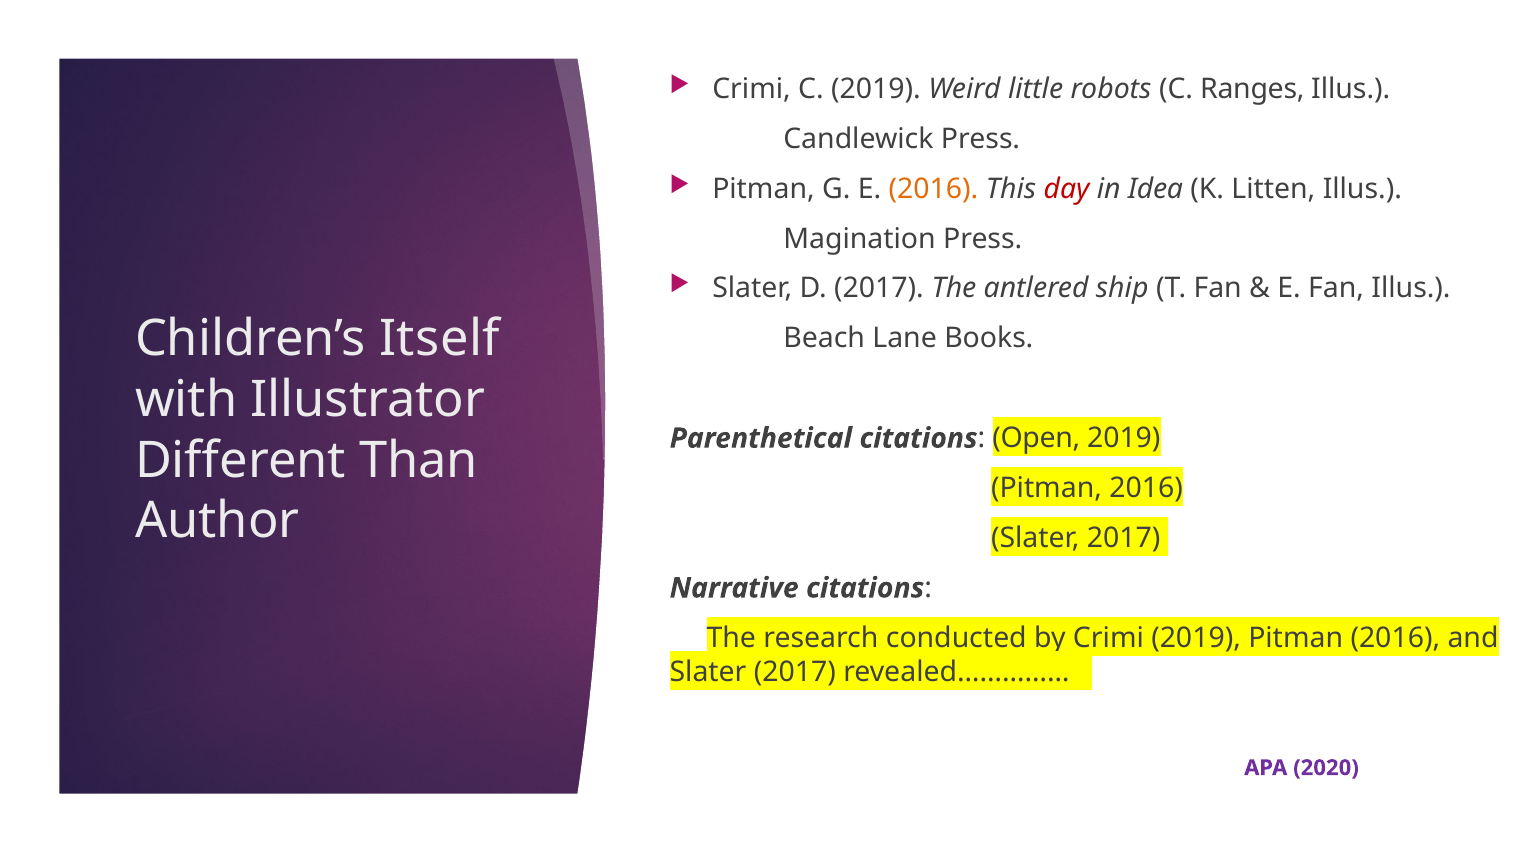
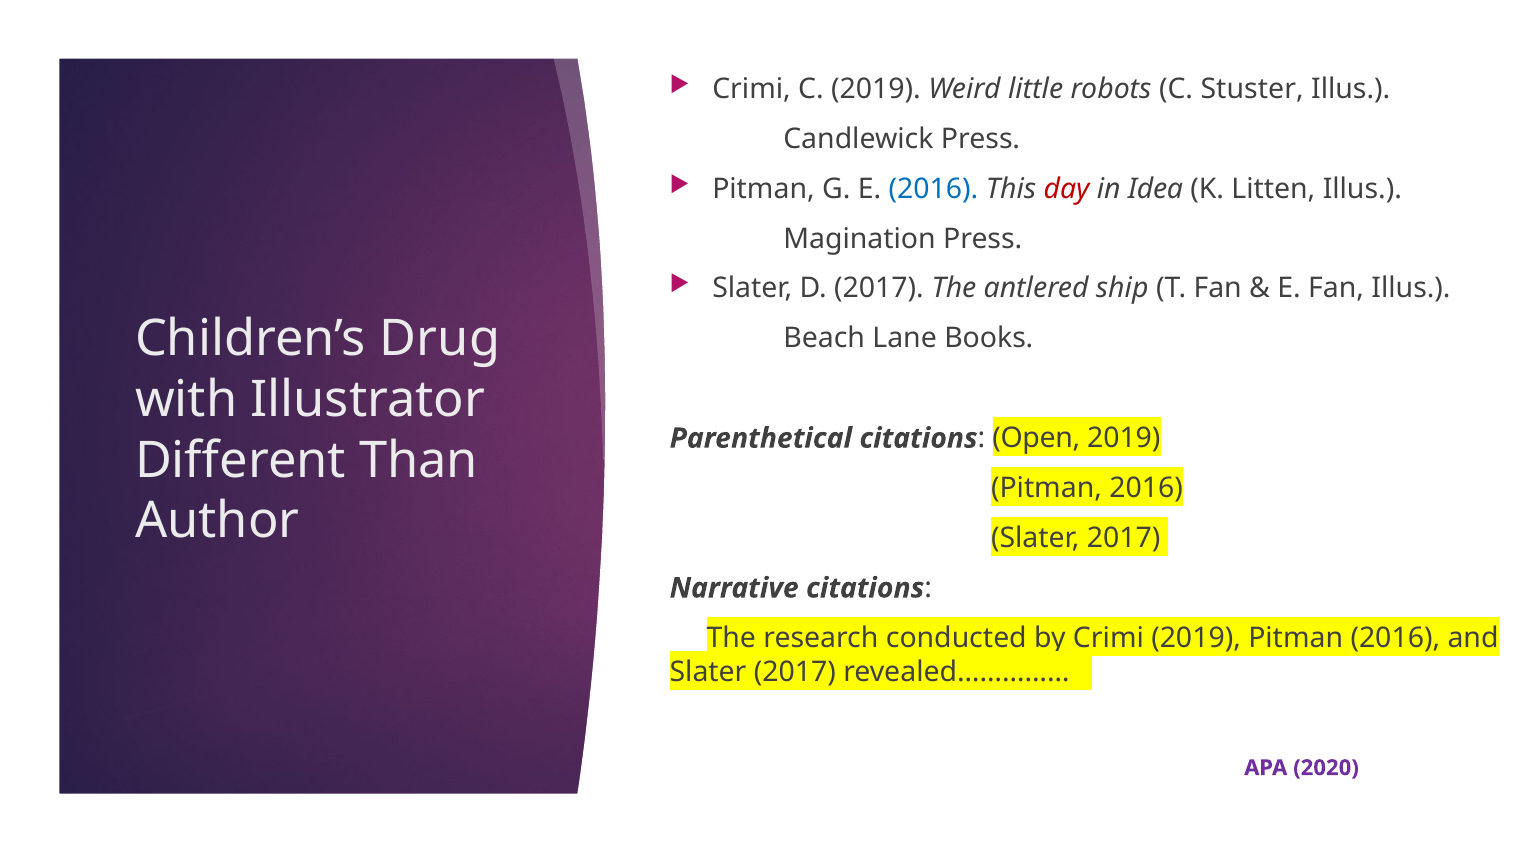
Ranges: Ranges -> Stuster
2016 at (933, 189) colour: orange -> blue
Itself: Itself -> Drug
